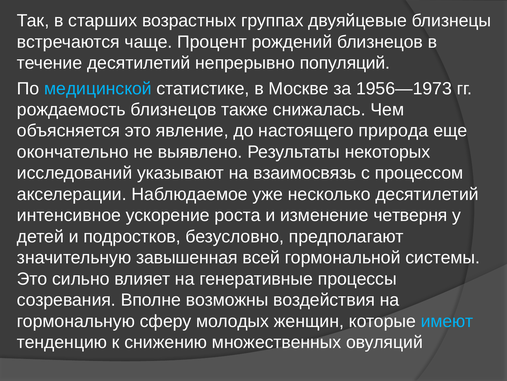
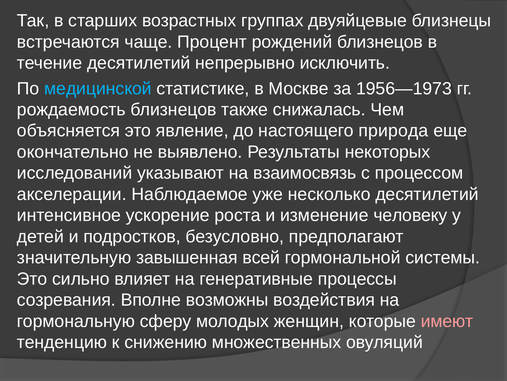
популяций: популяций -> исключить
четверня: четверня -> человеку
имеют colour: light blue -> pink
